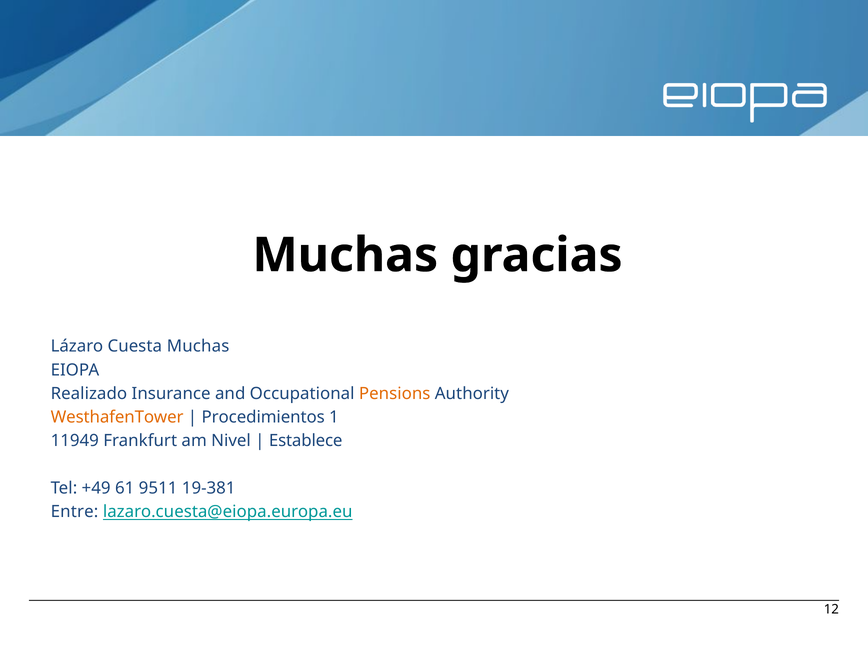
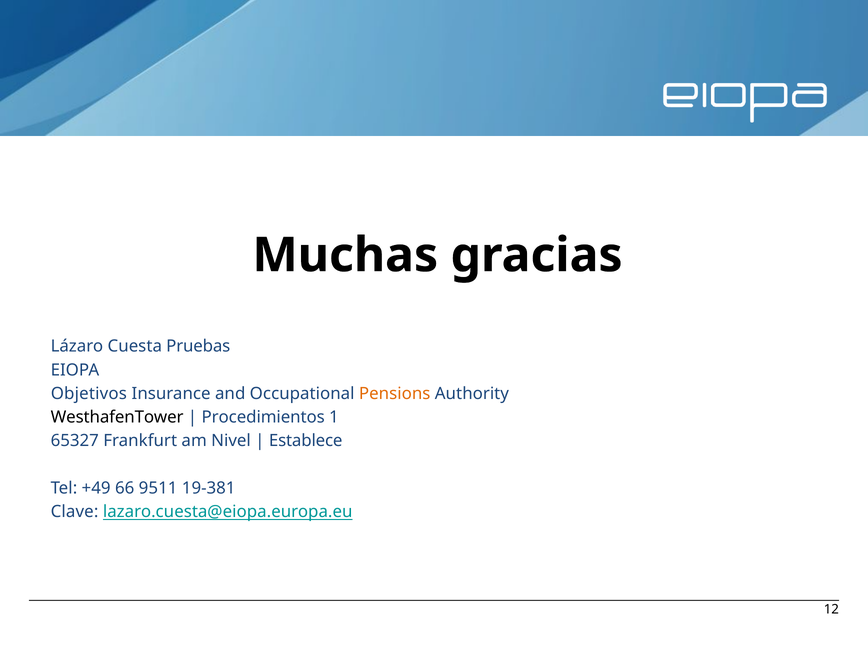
Cuesta Muchas: Muchas -> Pruebas
Realizado: Realizado -> Objetivos
WesthafenTower colour: orange -> black
11949: 11949 -> 65327
61: 61 -> 66
Entre: Entre -> Clave
